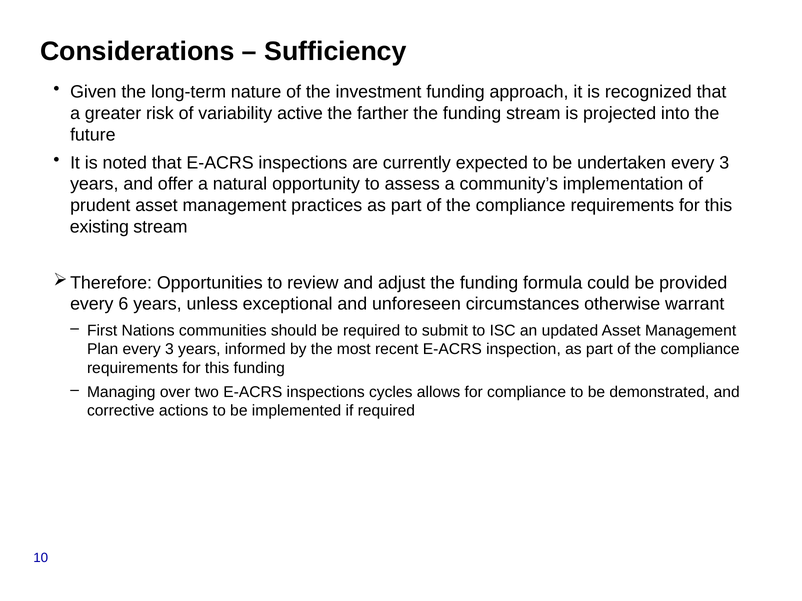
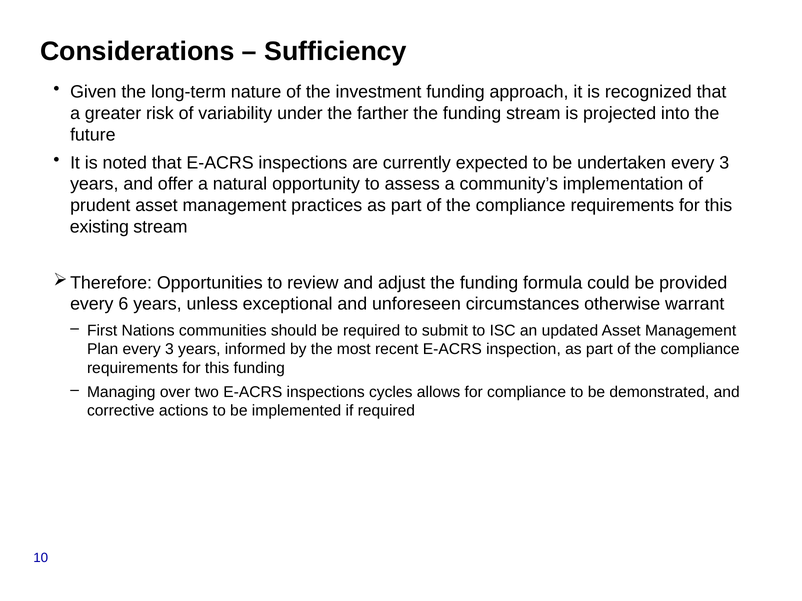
active: active -> under
